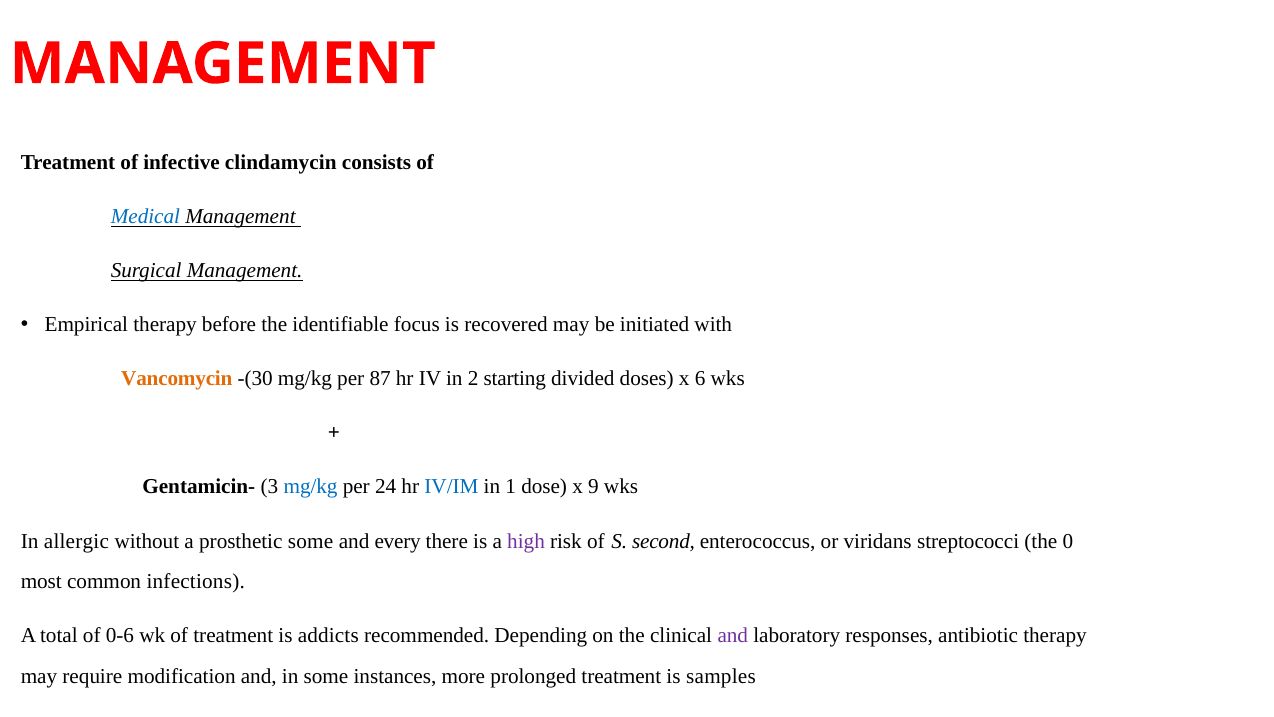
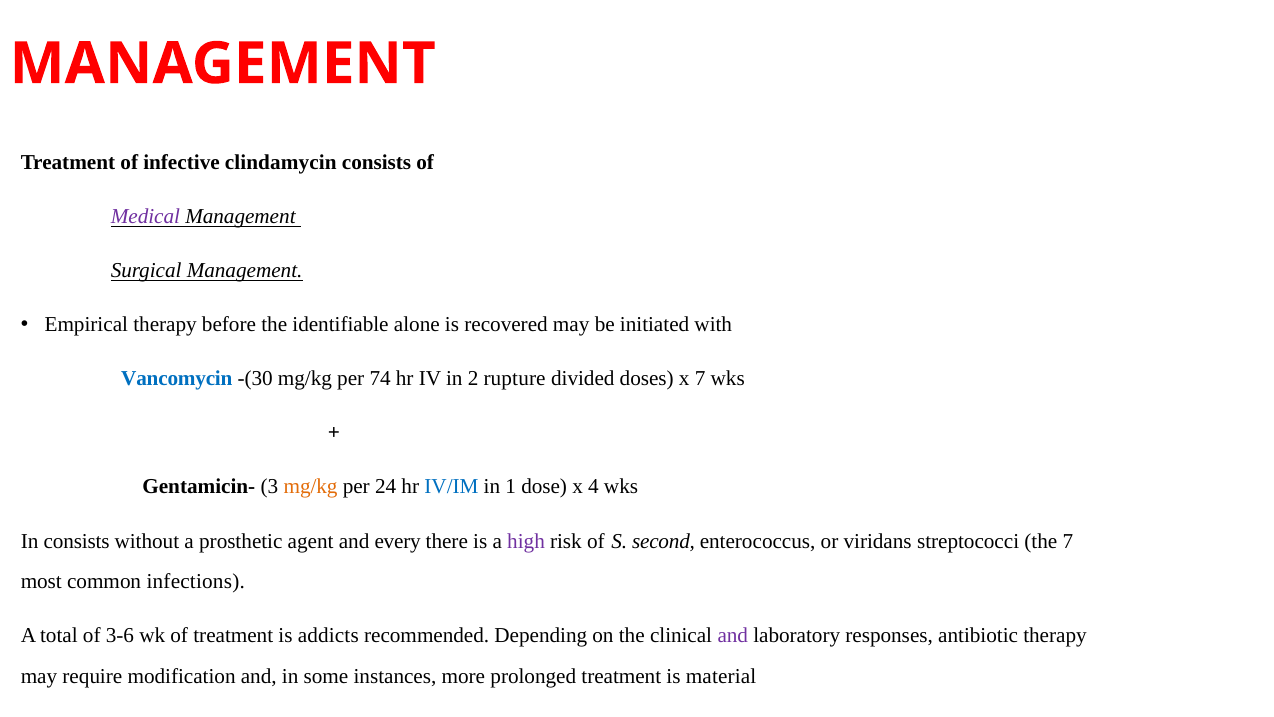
Medical colour: blue -> purple
focus: focus -> alone
Vancomycin colour: orange -> blue
87: 87 -> 74
starting: starting -> rupture
x 6: 6 -> 7
mg/kg at (311, 487) colour: blue -> orange
9: 9 -> 4
In allergic: allergic -> consists
prosthetic some: some -> agent
the 0: 0 -> 7
0-6: 0-6 -> 3-6
samples: samples -> material
